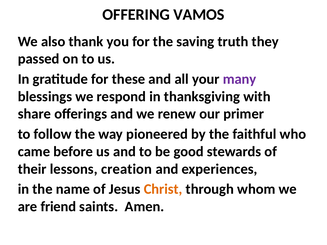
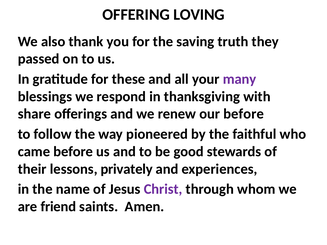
VAMOS: VAMOS -> LOVING
our primer: primer -> before
creation: creation -> privately
Christ colour: orange -> purple
